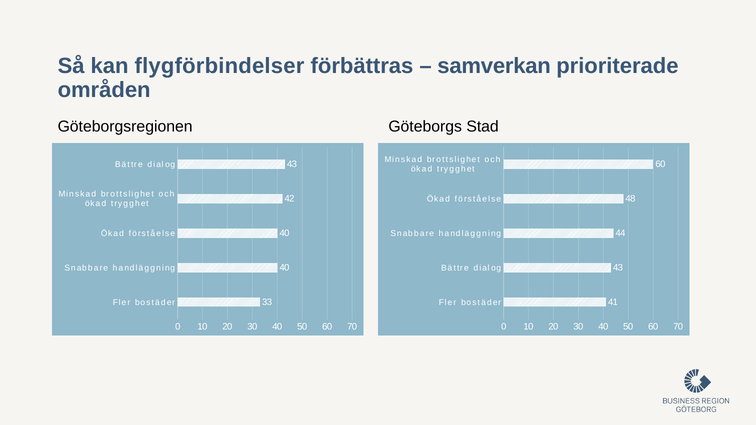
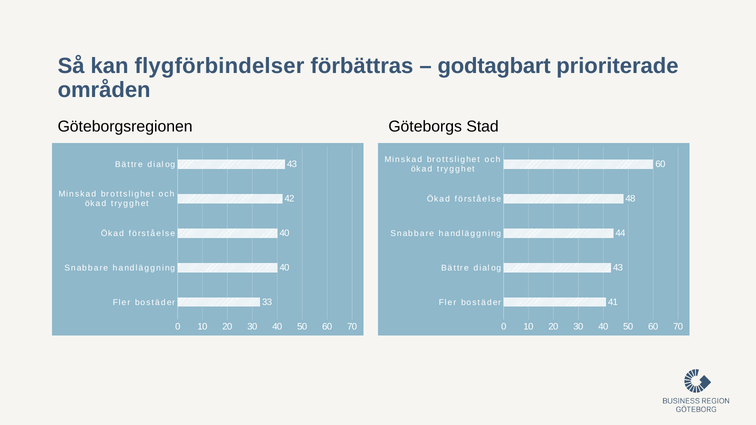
samverkan: samverkan -> godtagbart
